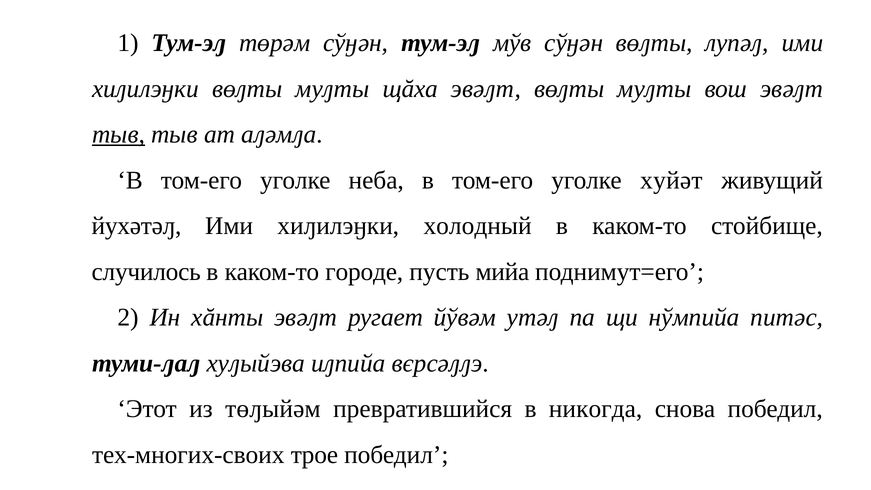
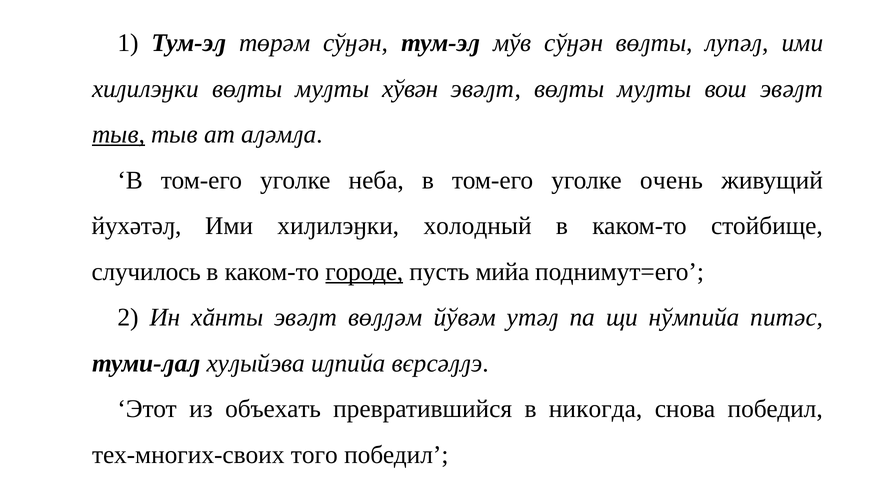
щăха: щăха -> хўвəн
хуйəт: хуйəт -> очень
городе underline: none -> present
ругает: ругает -> вөԓԓǝм
тɵԓыйəм: тɵԓыйəм -> объехать
трое: трое -> того
